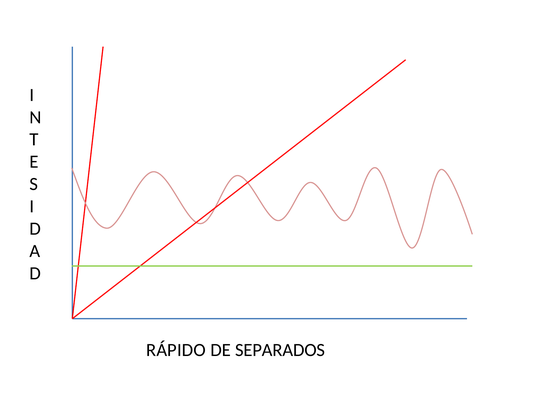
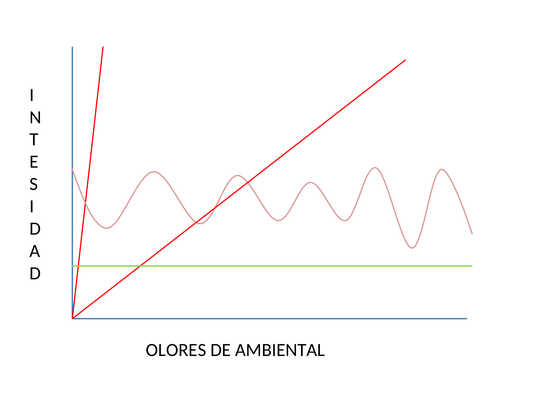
RÁPIDO: RÁPIDO -> OLORES
SEPARADOS: SEPARADOS -> AMBIENTAL
